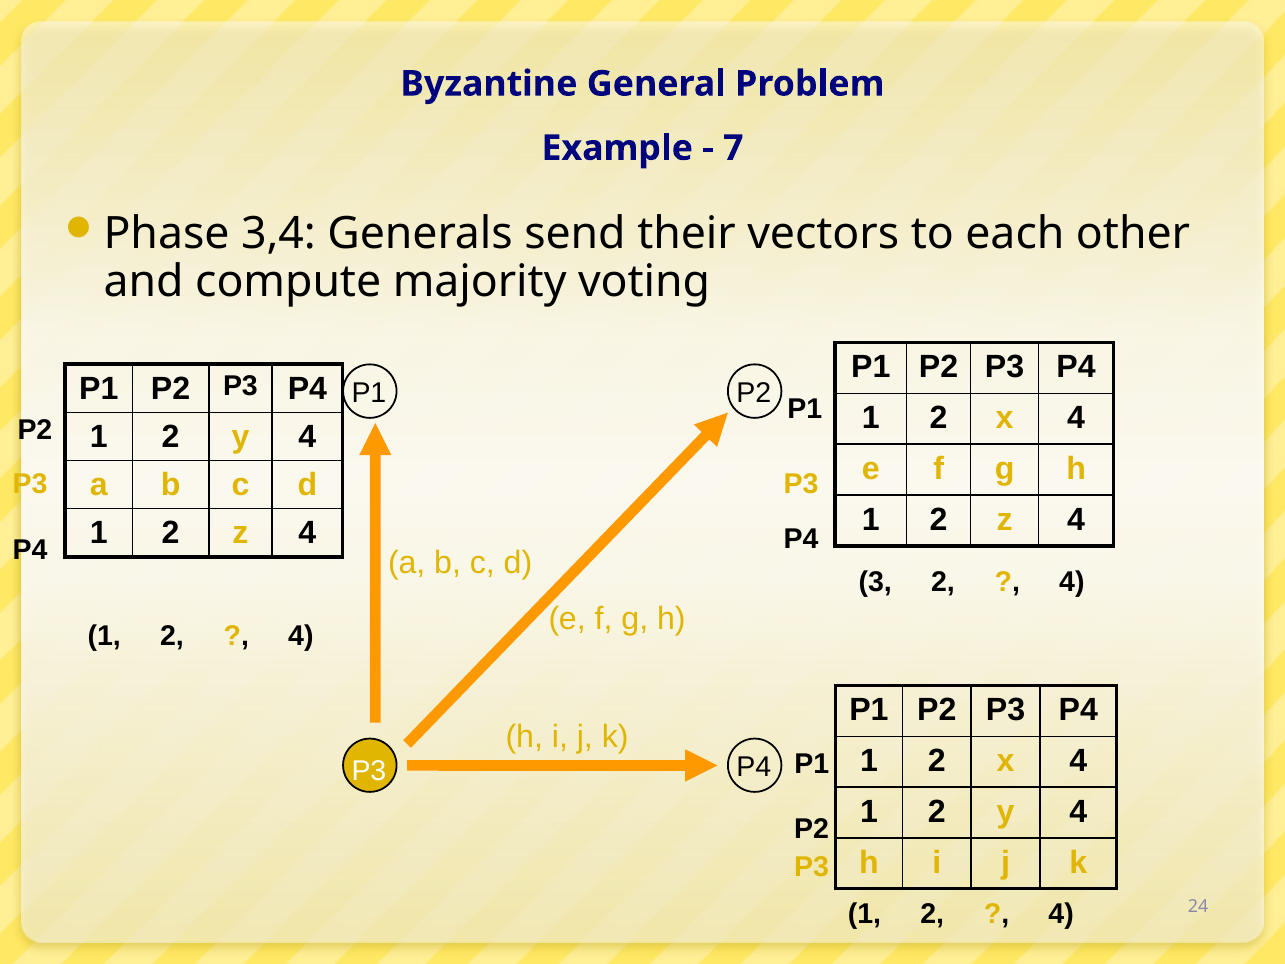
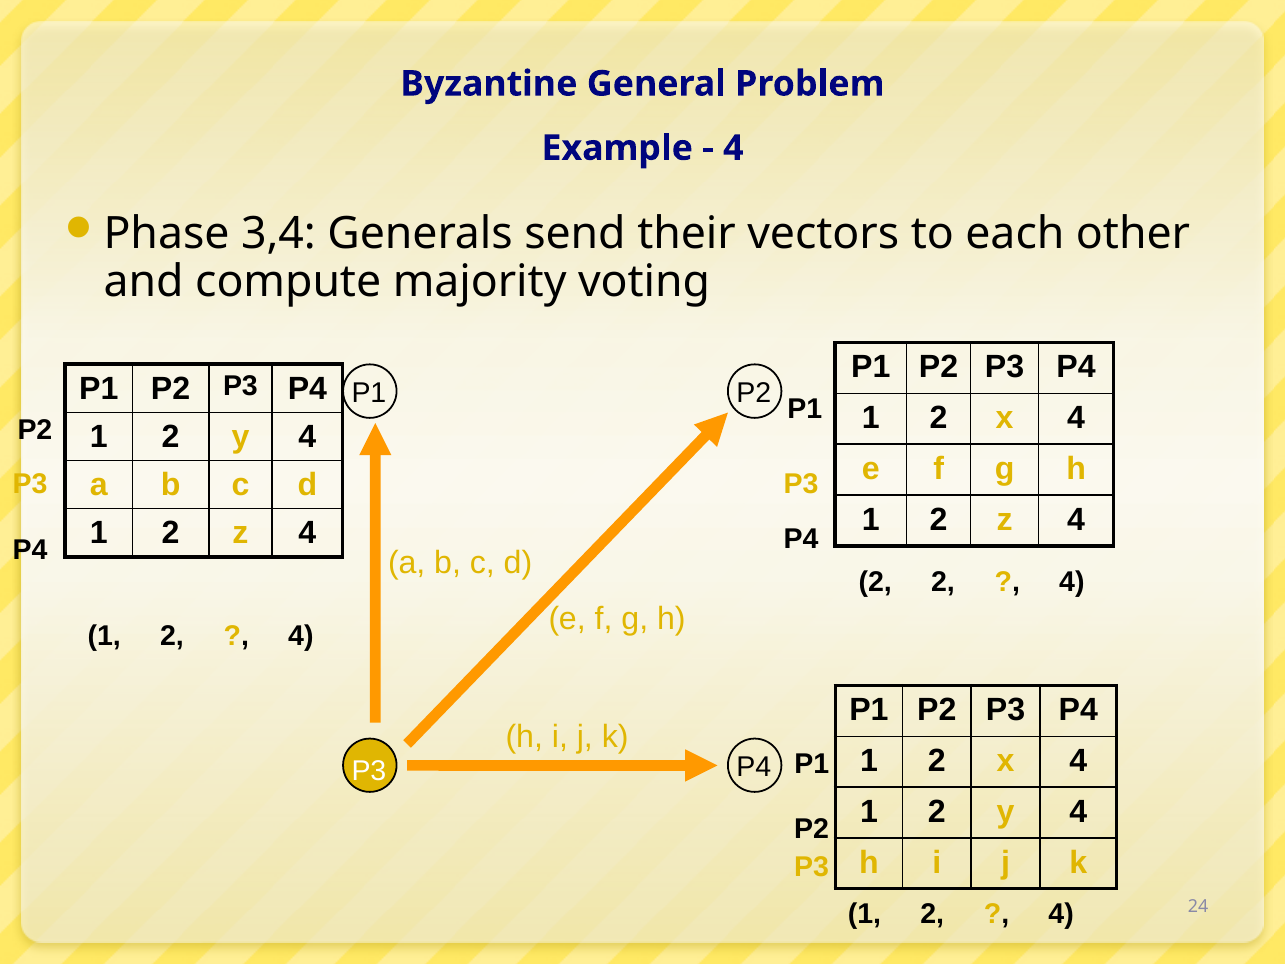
7 at (733, 148): 7 -> 4
3 at (875, 582): 3 -> 2
